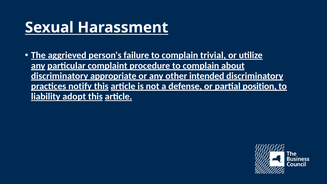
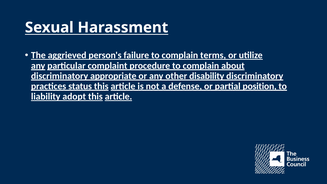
trivial: trivial -> terms
intended: intended -> disability
notify: notify -> status
